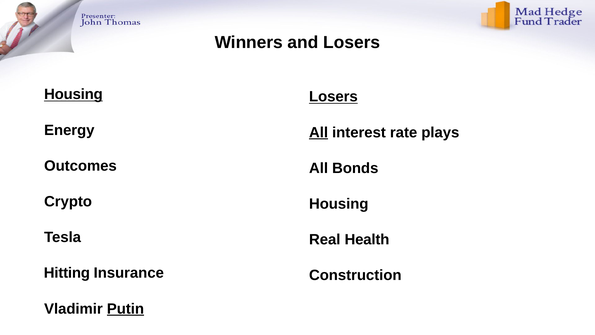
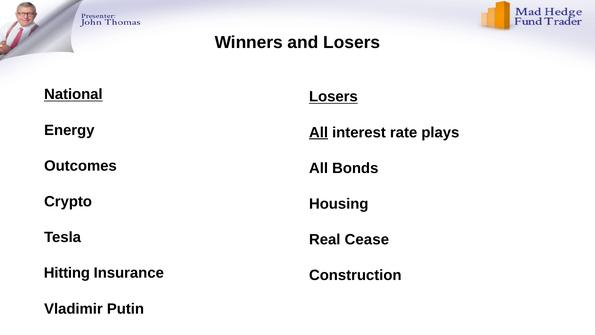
Housing at (73, 94): Housing -> National
Health: Health -> Cease
Putin underline: present -> none
